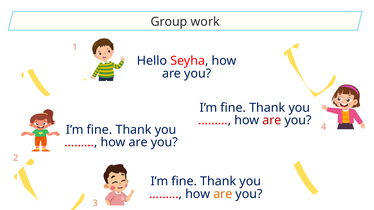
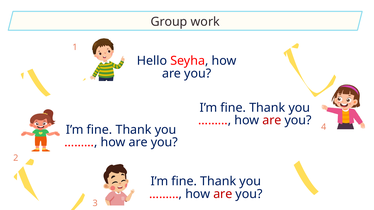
are at (223, 194) colour: orange -> red
